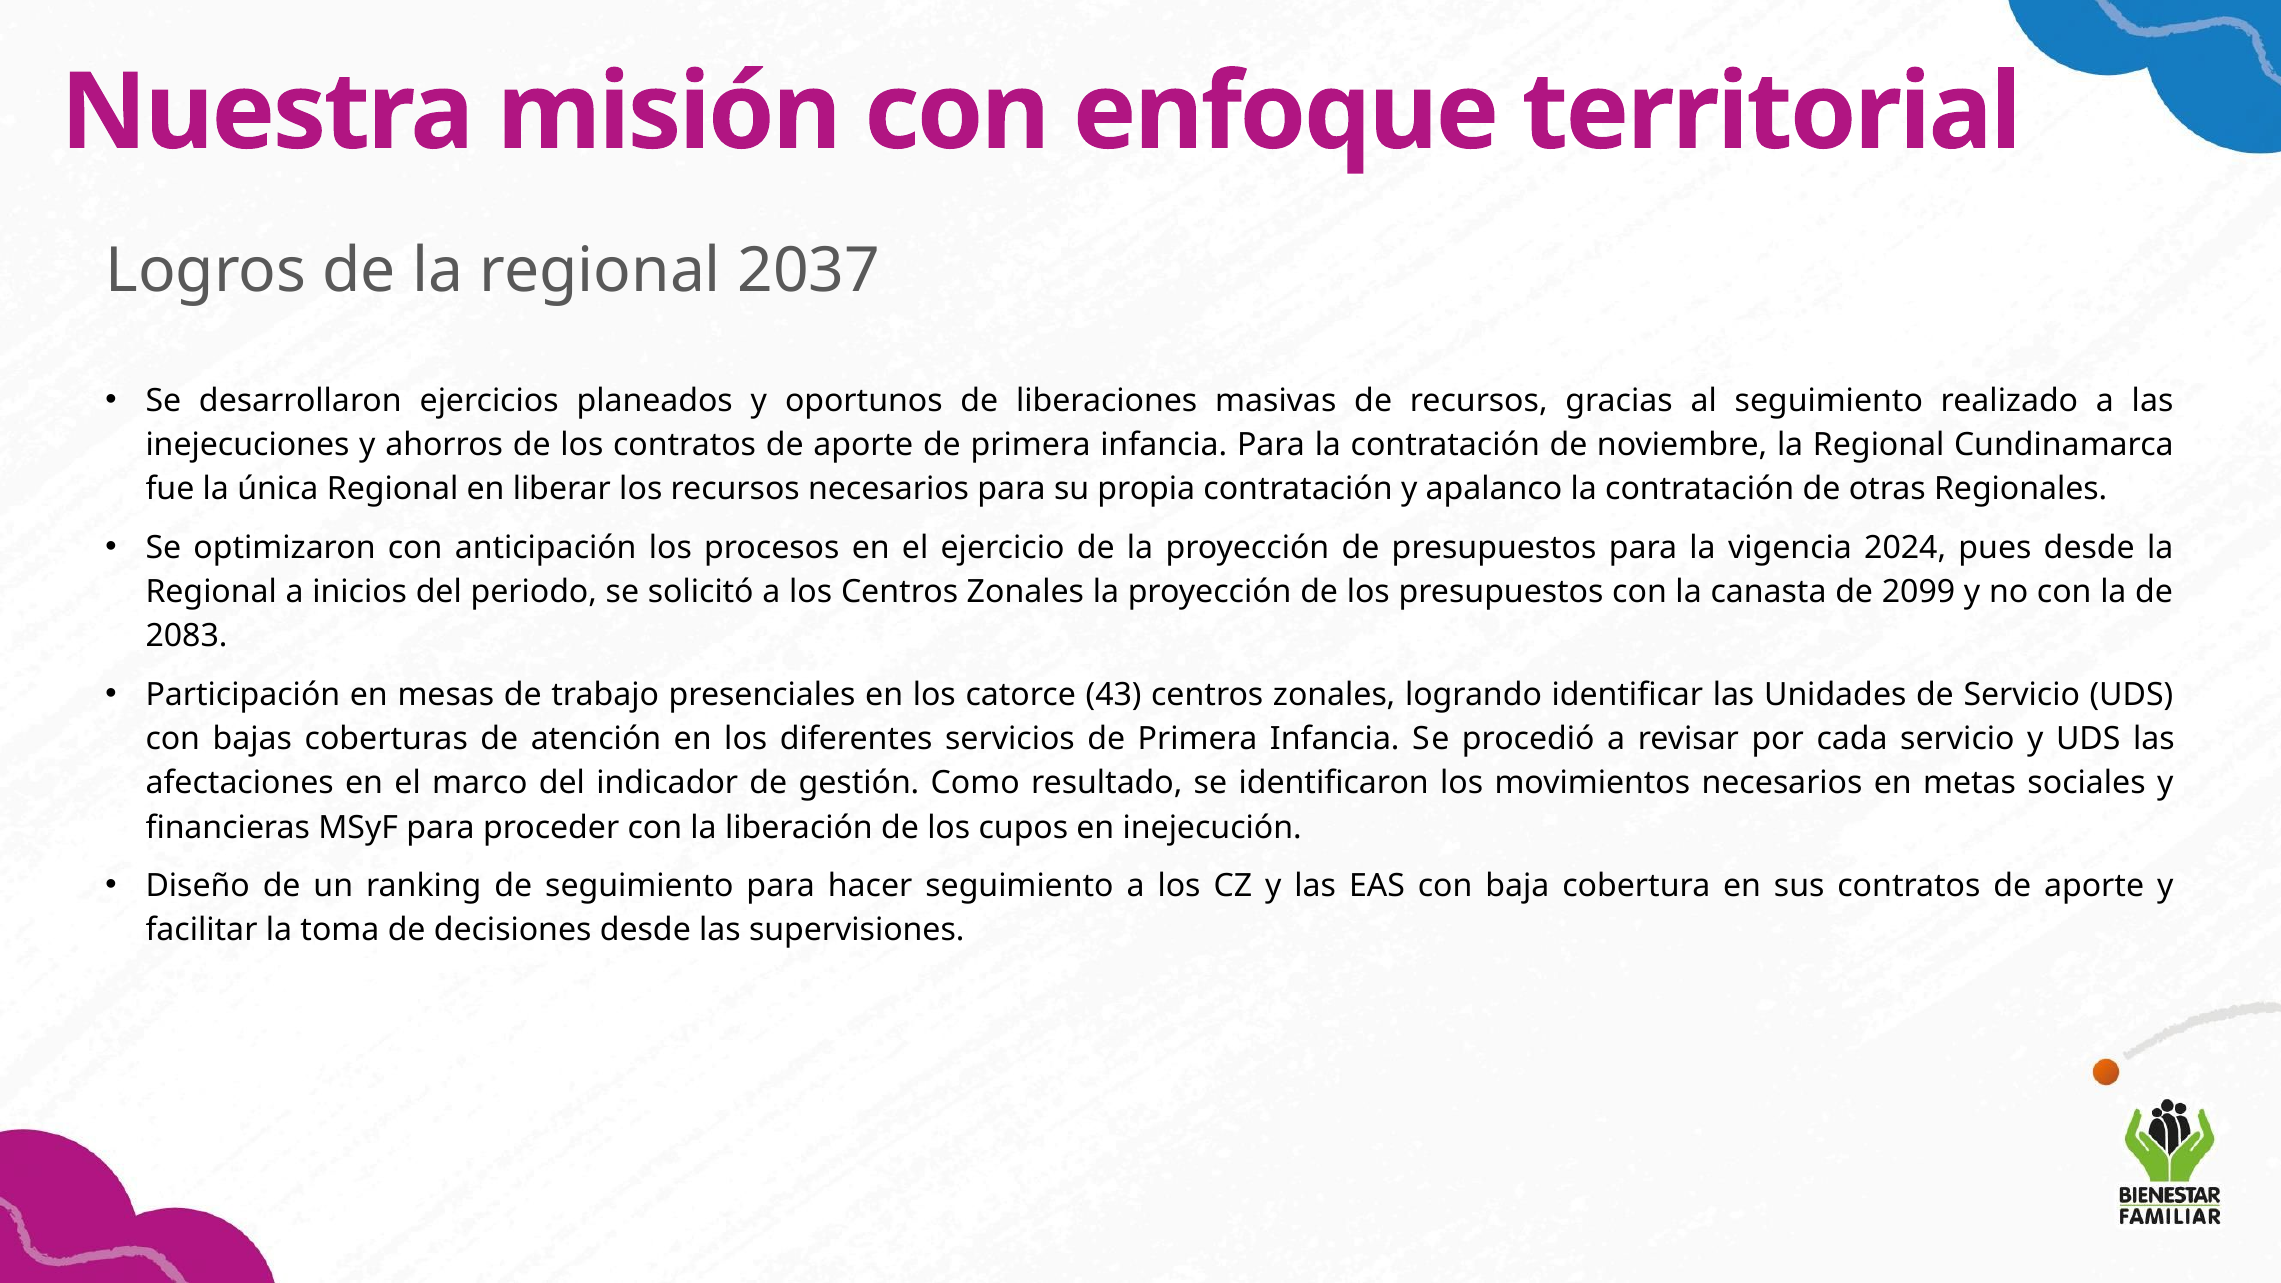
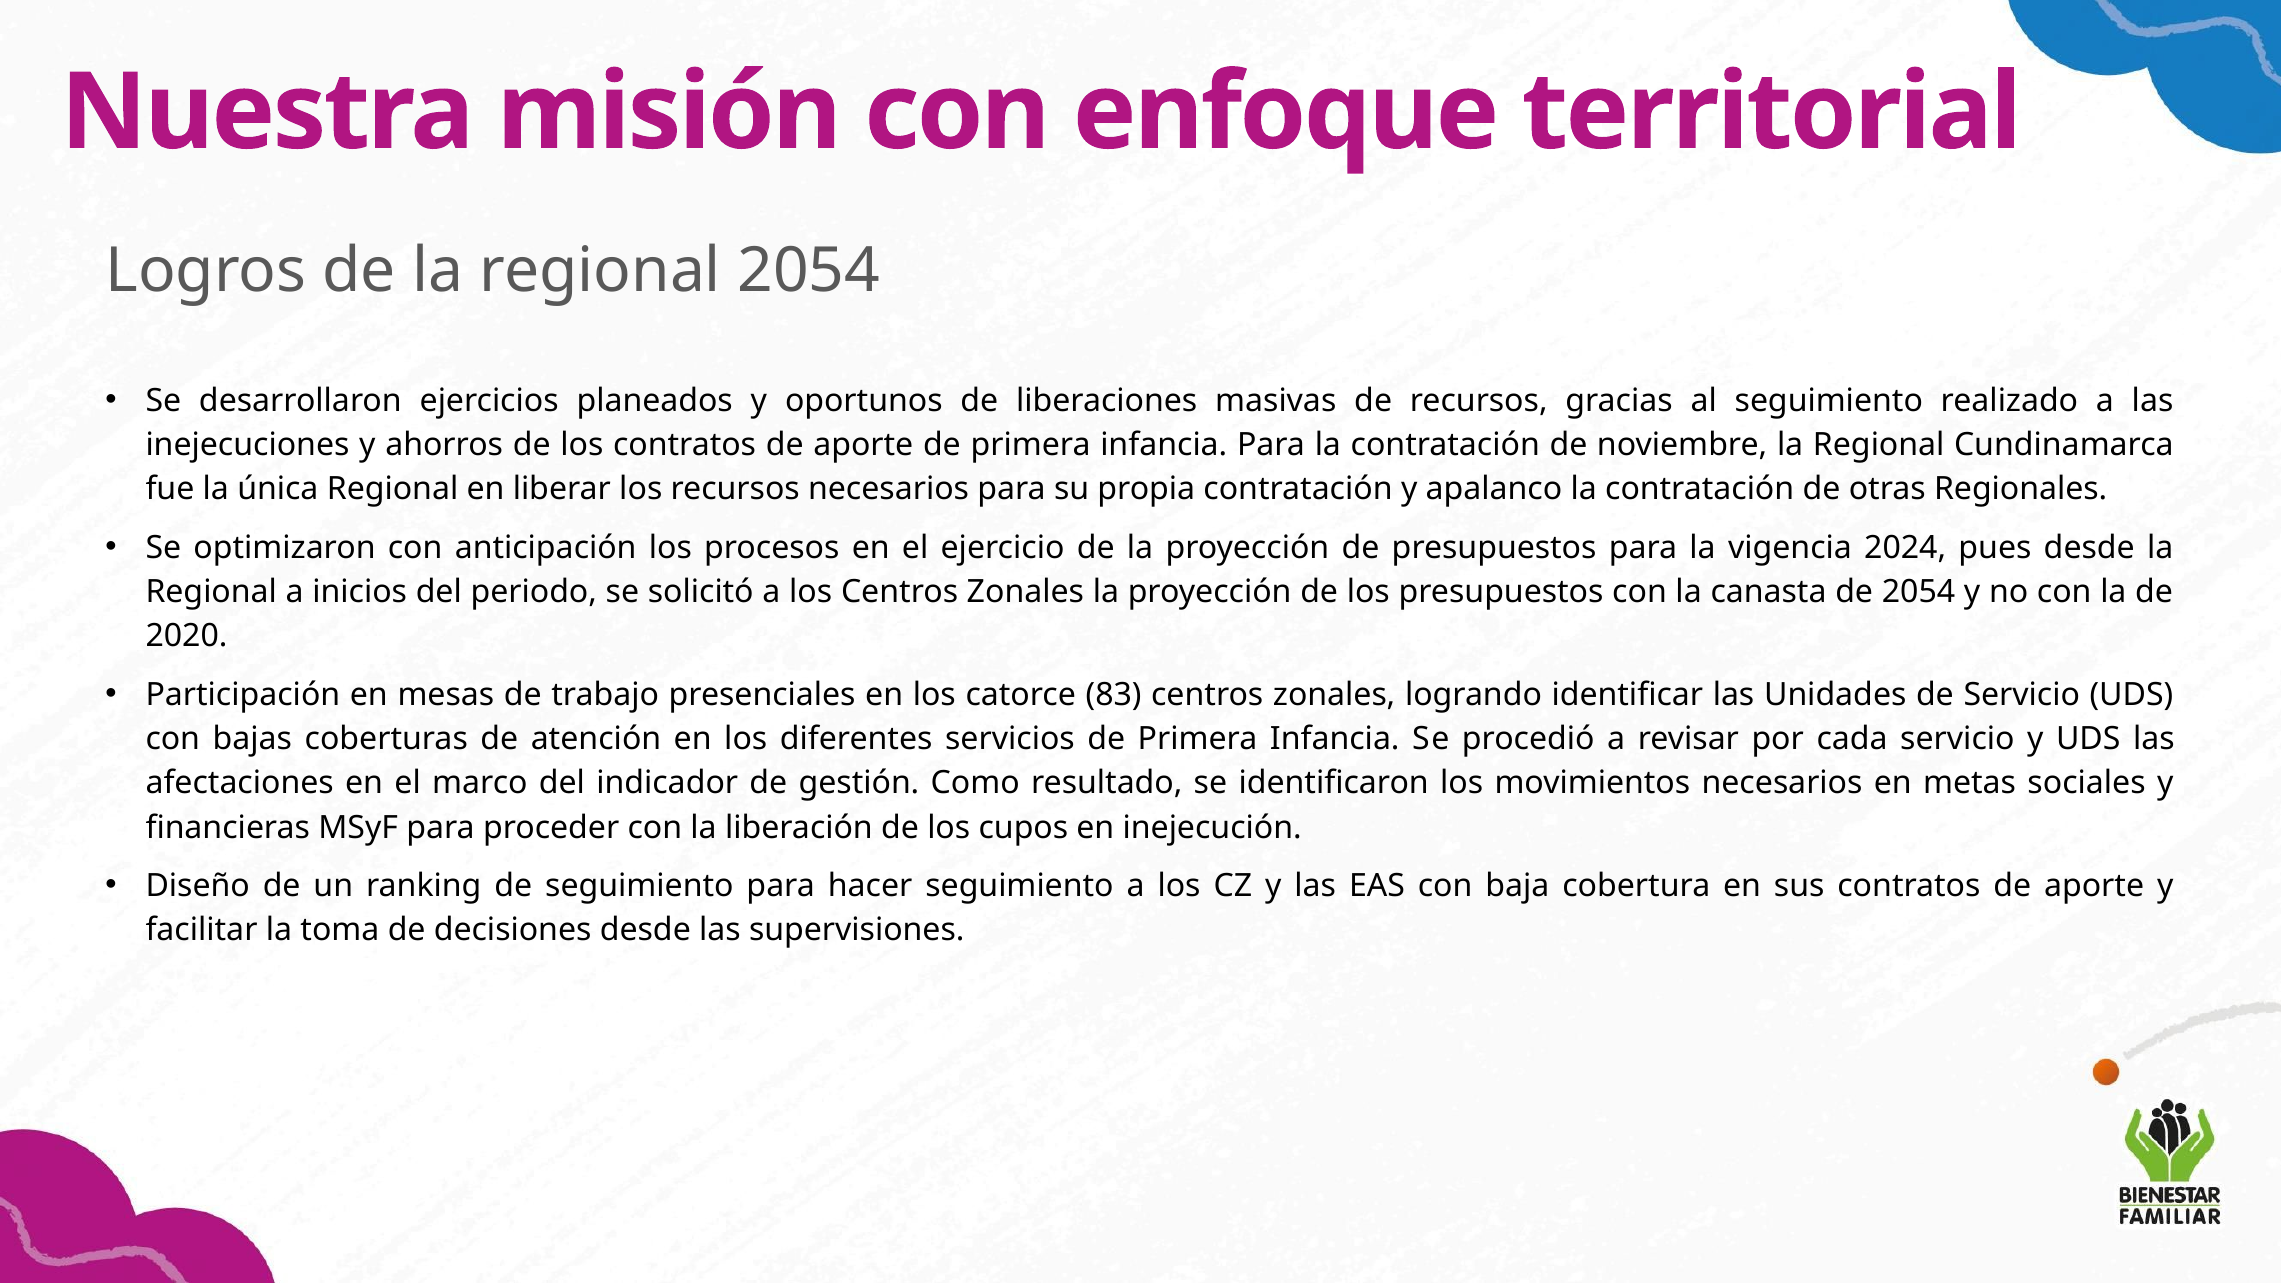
regional 2037: 2037 -> 2054
de 2099: 2099 -> 2054
2083: 2083 -> 2020
43: 43 -> 83
